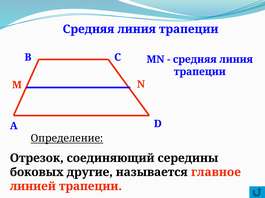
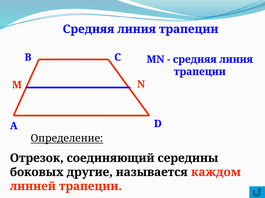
главное: главное -> каждом
